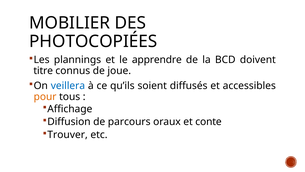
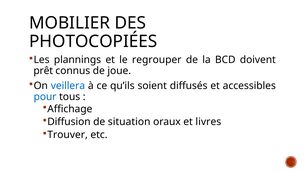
apprendre: apprendre -> regrouper
titre: titre -> prêt
pour colour: orange -> blue
parcours: parcours -> situation
conte: conte -> livres
